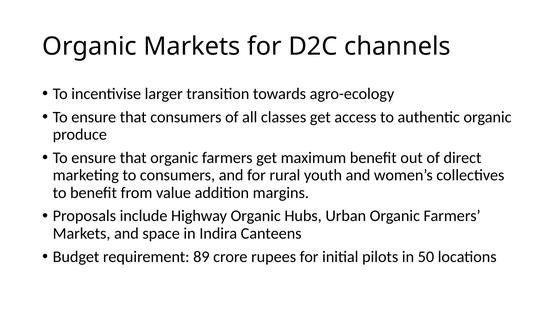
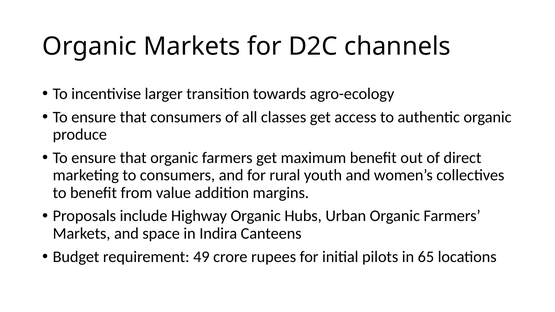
89: 89 -> 49
50: 50 -> 65
